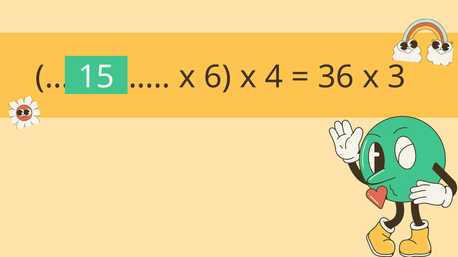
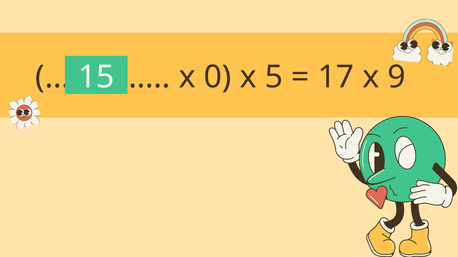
6: 6 -> 0
4: 4 -> 5
36: 36 -> 17
3: 3 -> 9
